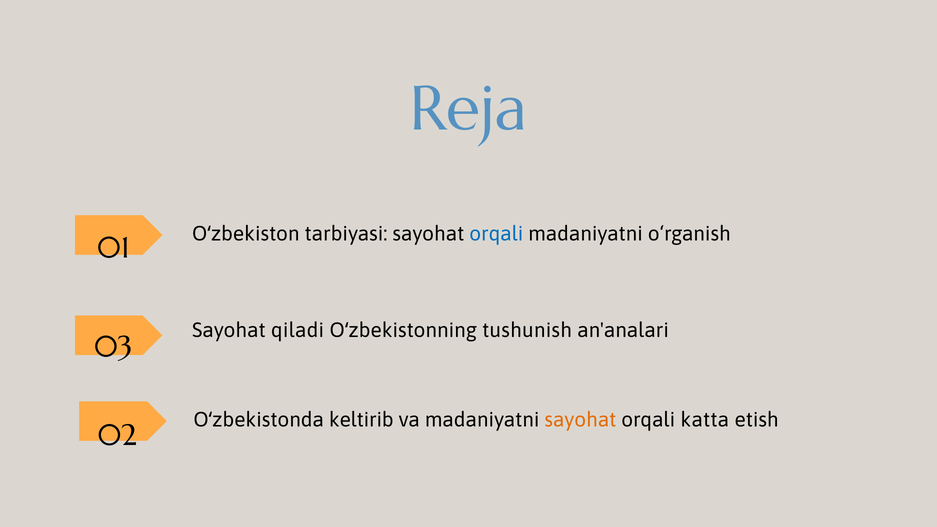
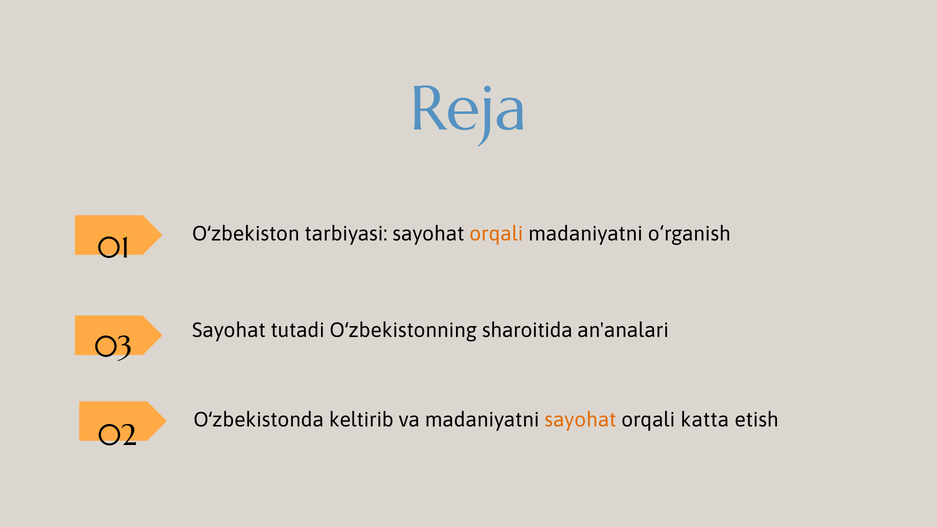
orqali at (496, 234) colour: blue -> orange
qiladi: qiladi -> tutadi
tushunish: tushunish -> sharoitida
